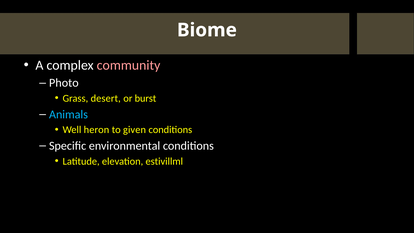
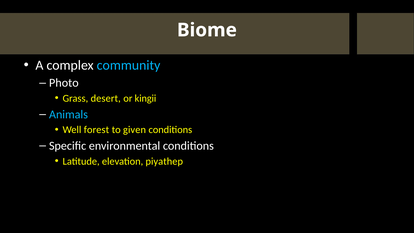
community colour: pink -> light blue
burst: burst -> kingii
heron: heron -> forest
estivillml: estivillml -> piyathep
